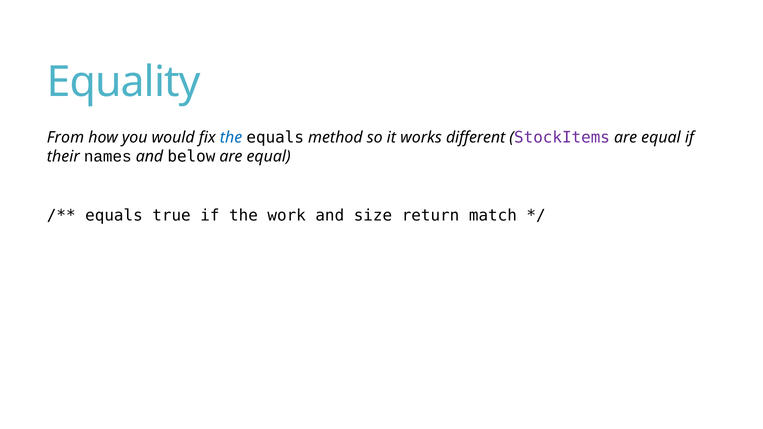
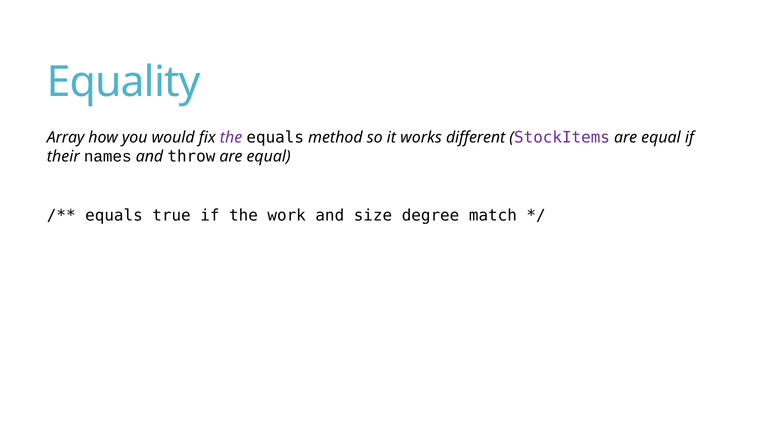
From: From -> Array
the at (231, 137) colour: blue -> purple
below: below -> throw
return: return -> degree
